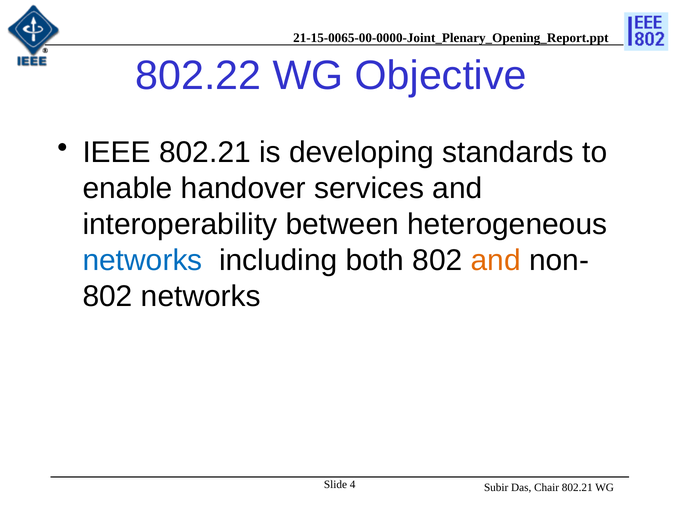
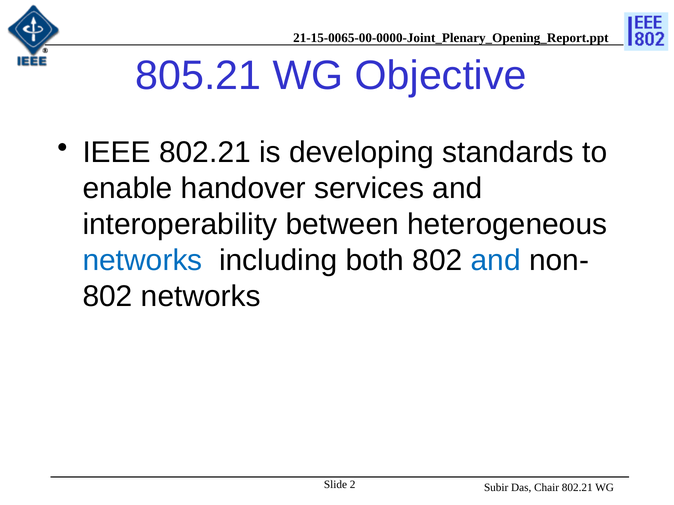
802.22: 802.22 -> 805.21
and at (496, 261) colour: orange -> blue
4: 4 -> 2
